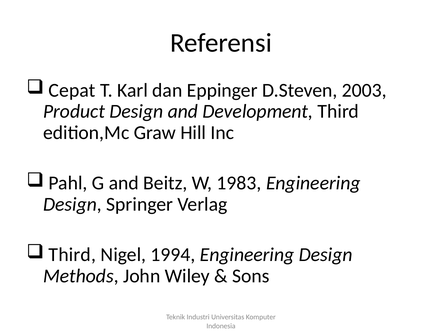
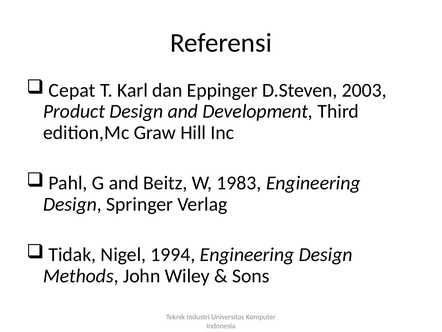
Third at (72, 254): Third -> Tidak
